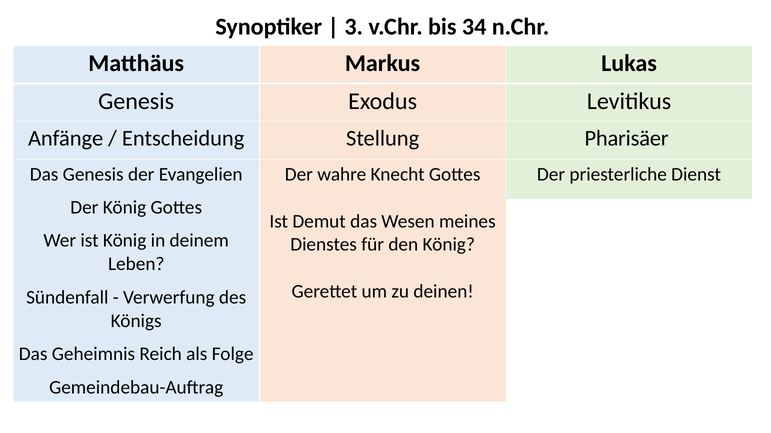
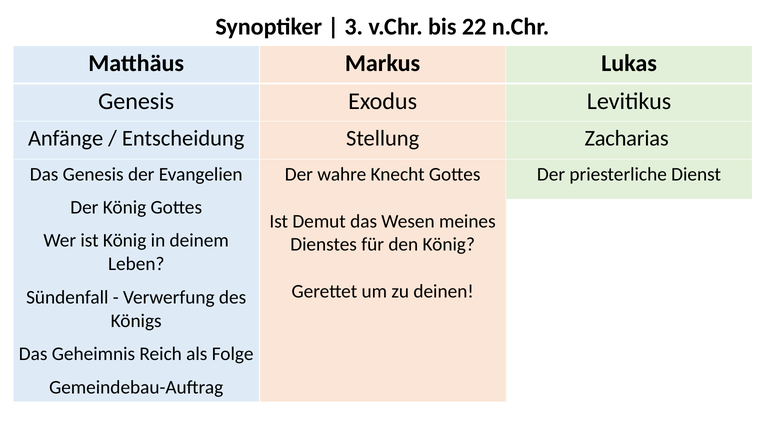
34: 34 -> 22
Pharisäer: Pharisäer -> Zacharias
